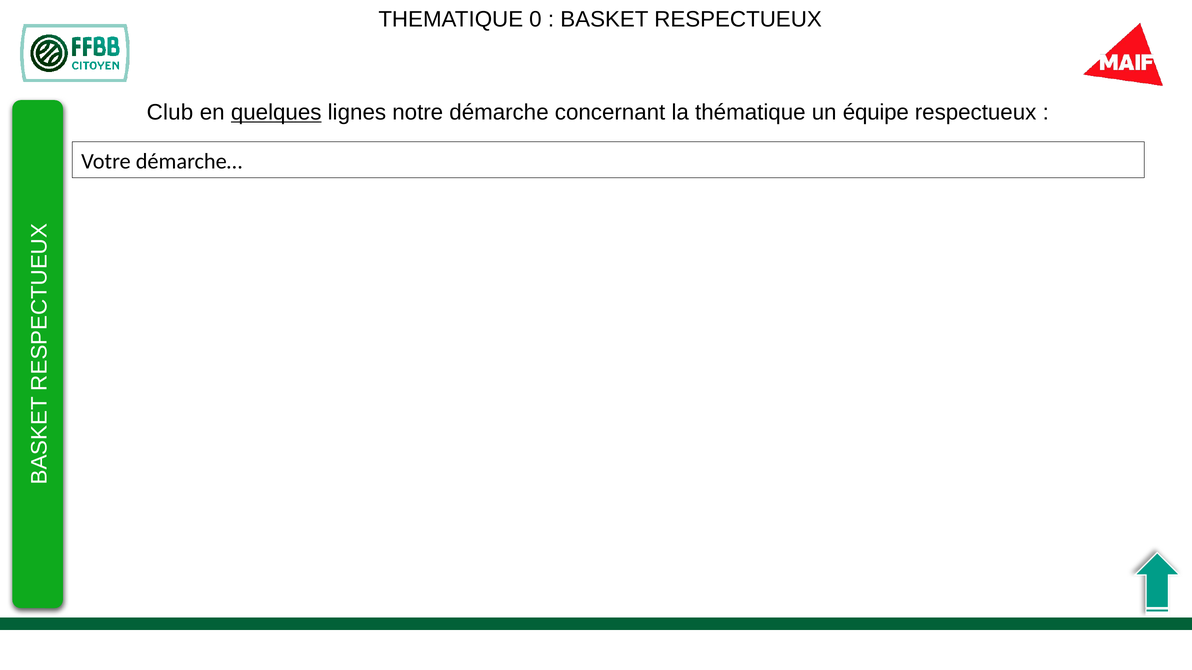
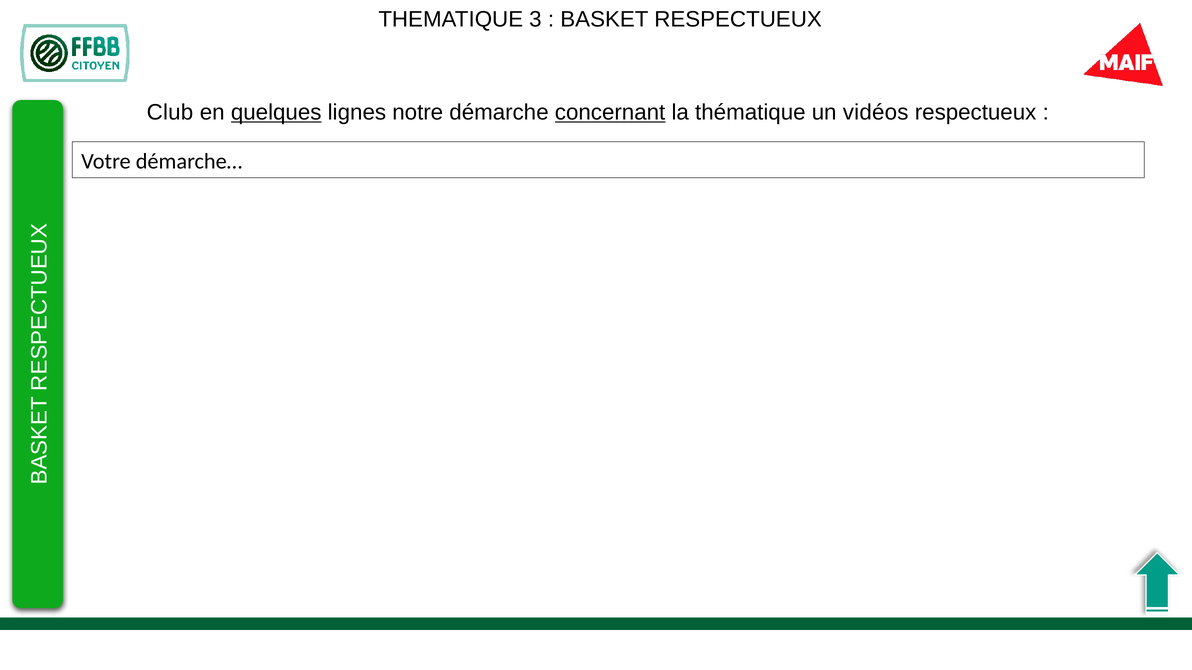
0: 0 -> 3
concernant underline: none -> present
équipe: équipe -> vidéos
